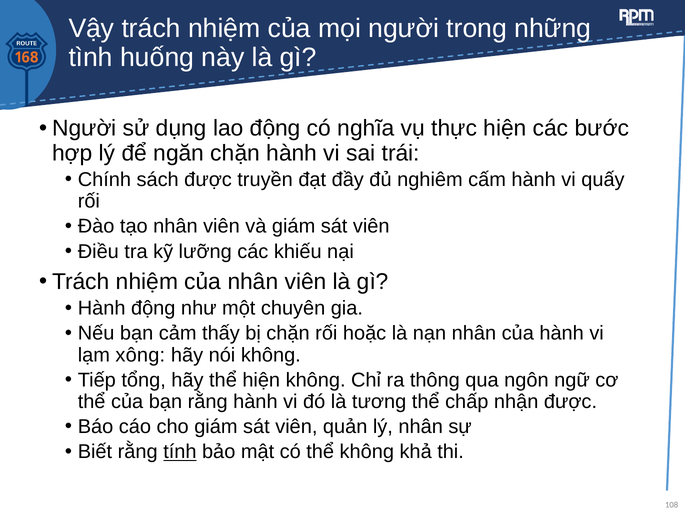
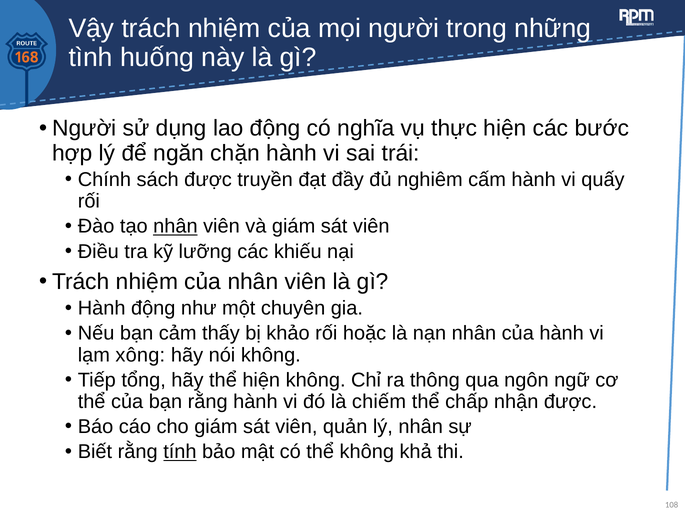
nhân at (175, 227) underline: none -> present
bị chặn: chặn -> khảo
tương: tương -> chiếm
